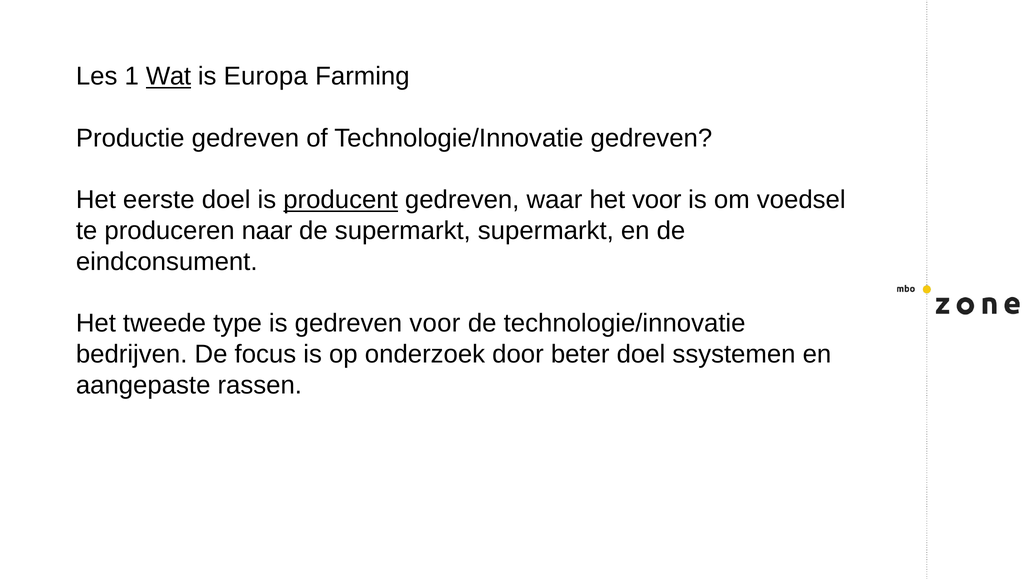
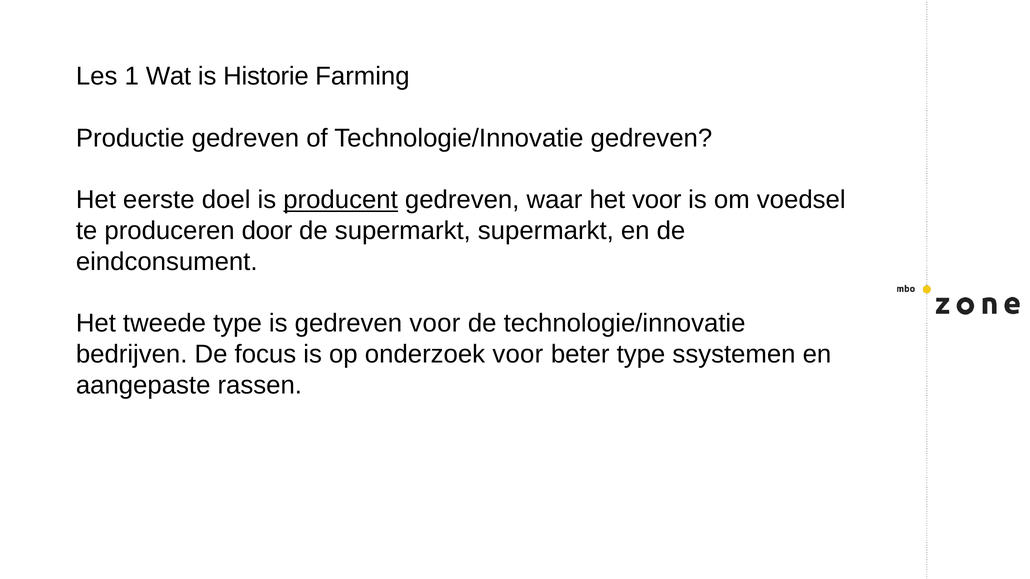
Wat underline: present -> none
Europa: Europa -> Historie
naar: naar -> door
onderzoek door: door -> voor
beter doel: doel -> type
